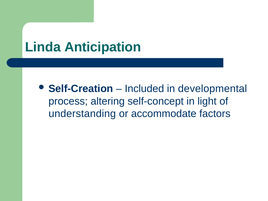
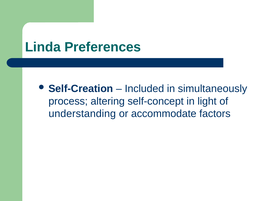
Anticipation: Anticipation -> Preferences
developmental: developmental -> simultaneously
